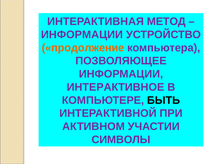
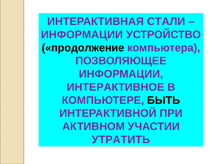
МЕТОД: МЕТОД -> СТАЛИ
продолжение colour: orange -> black
СИМВОЛЫ: СИМВОЛЫ -> УТРАТИТЬ
